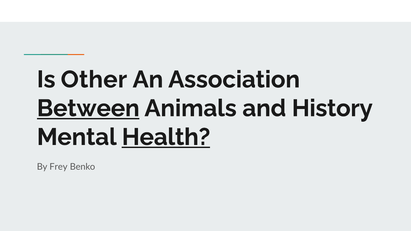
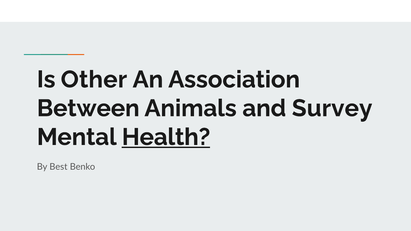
Between underline: present -> none
History: History -> Survey
Frey: Frey -> Best
